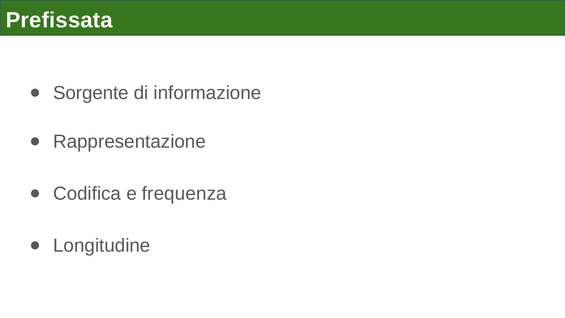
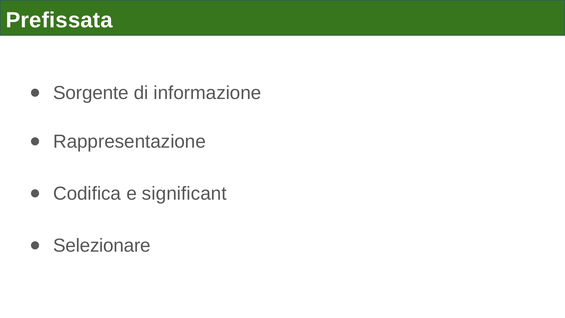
frequenza: frequenza -> significant
Longitudine: Longitudine -> Selezionare
